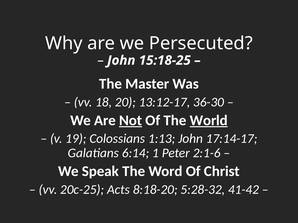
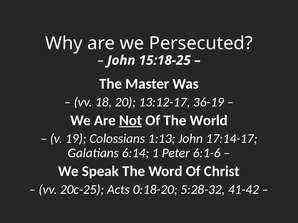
36-30: 36-30 -> 36-19
World underline: present -> none
2:1-6: 2:1-6 -> 6:1-6
8:18-20: 8:18-20 -> 0:18-20
